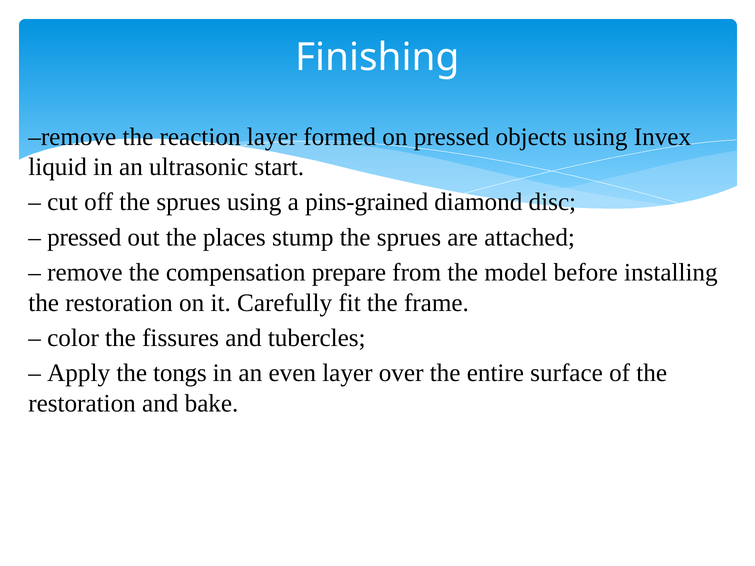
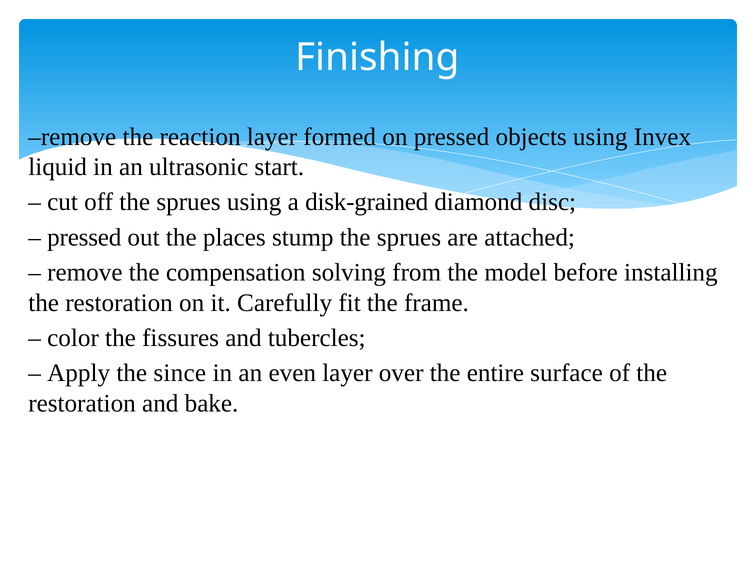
pins-grained: pins-grained -> disk-grained
prepare: prepare -> solving
tongs: tongs -> since
